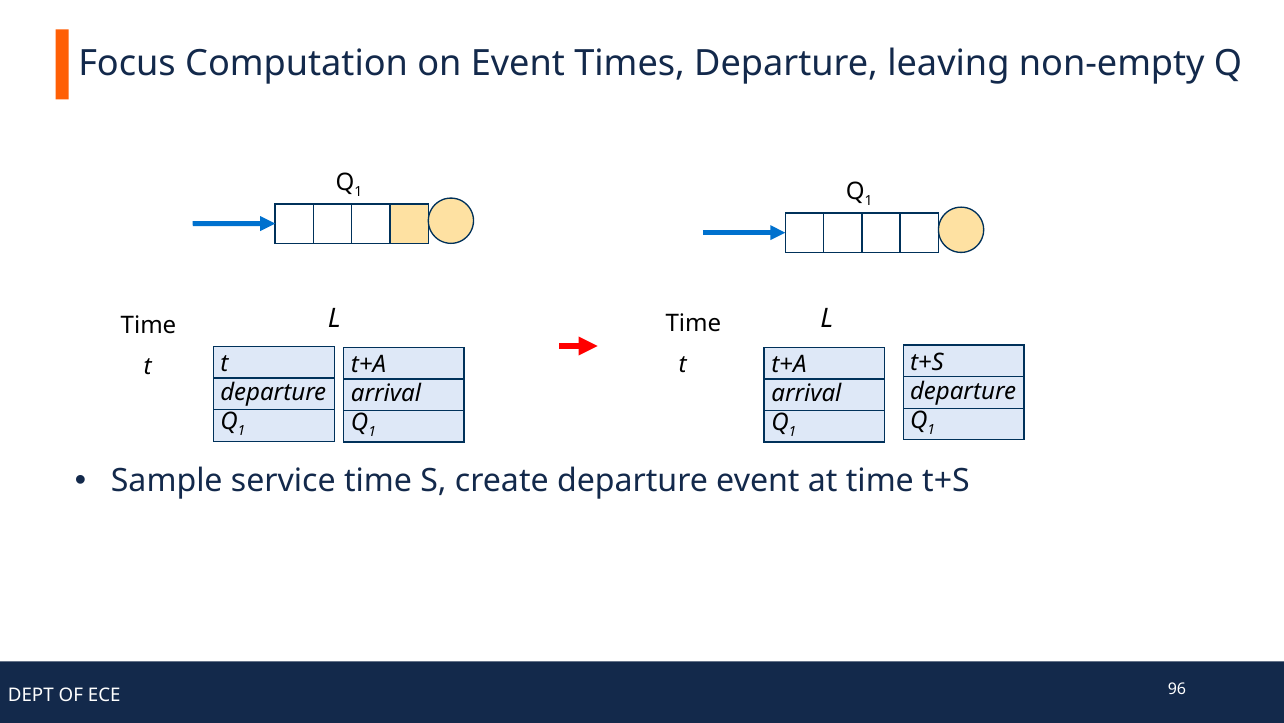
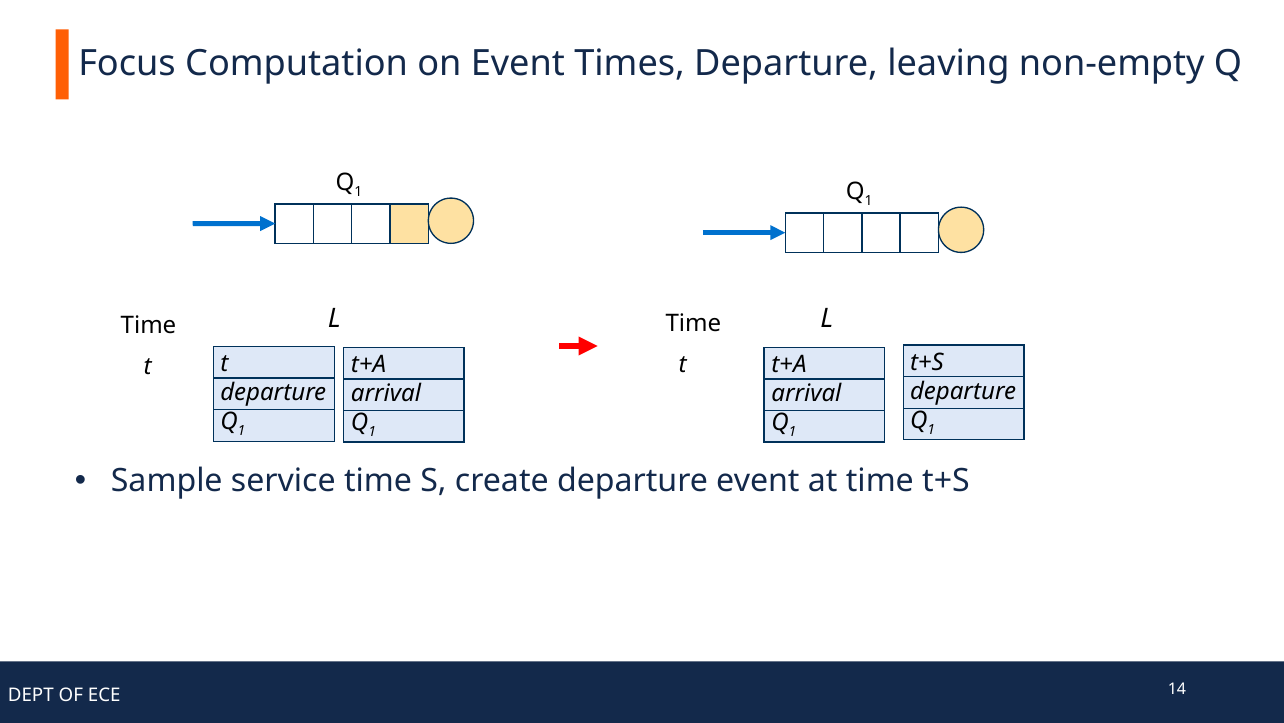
96: 96 -> 14
